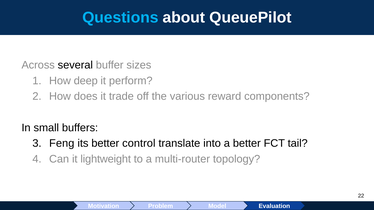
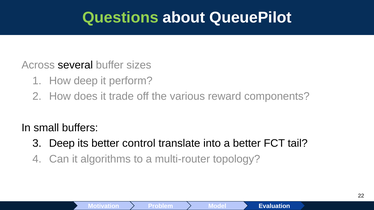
Questions colour: light blue -> light green
Feng at (62, 144): Feng -> Deep
lightweight: lightweight -> algorithms
